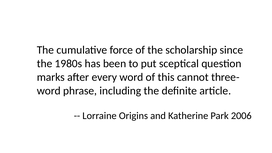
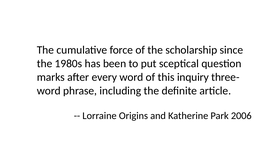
cannot: cannot -> inquiry
